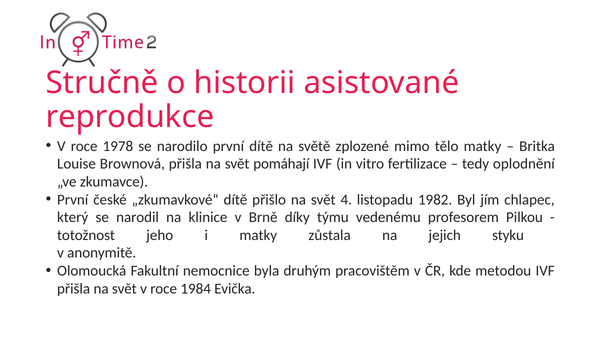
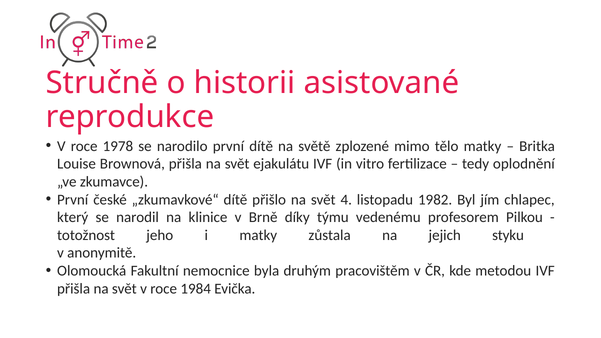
pomáhají: pomáhají -> ejakulátu
